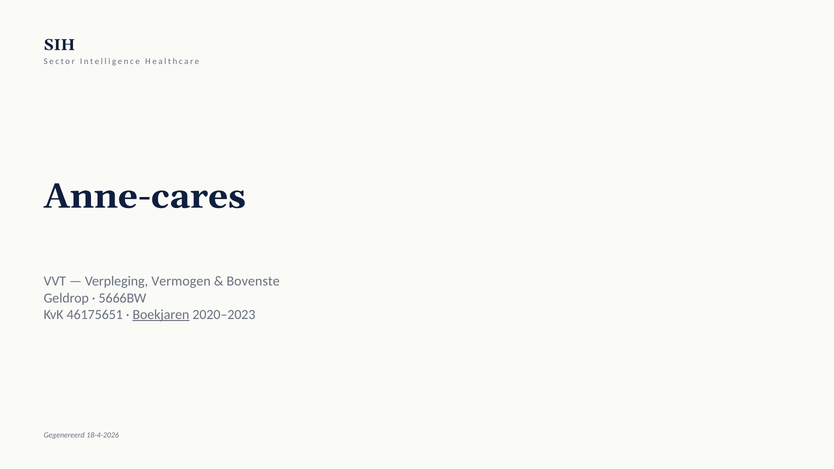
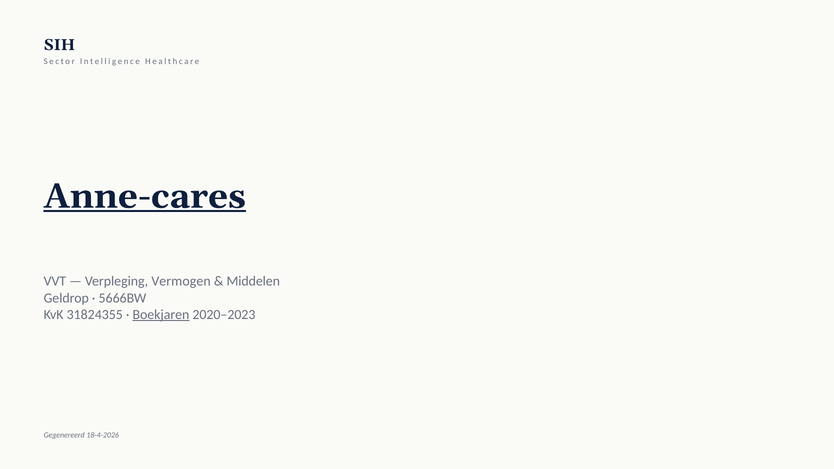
Anne-cares underline: none -> present
Bovenste: Bovenste -> Middelen
46175651: 46175651 -> 31824355
